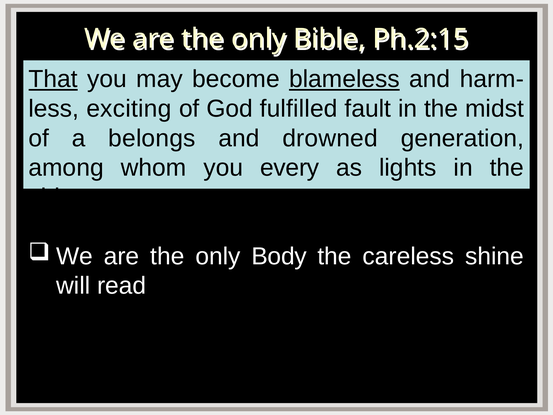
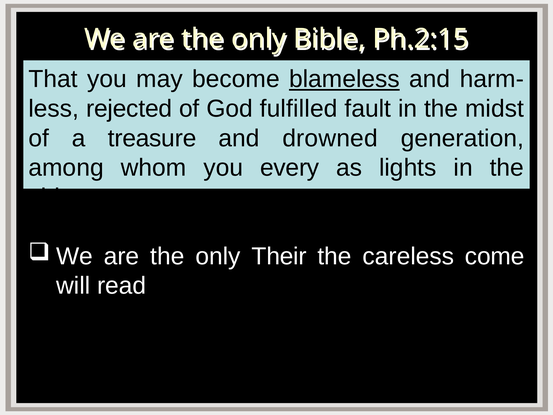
That underline: present -> none
exciting: exciting -> rejected
belongs: belongs -> treasure
Body: Body -> Their
careless shine: shine -> come
